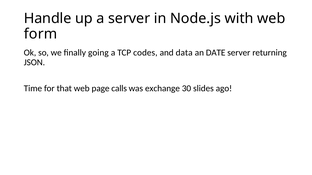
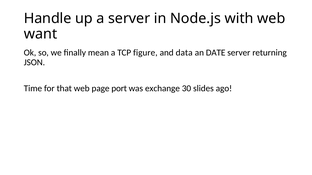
form: form -> want
going: going -> mean
codes: codes -> figure
calls: calls -> port
